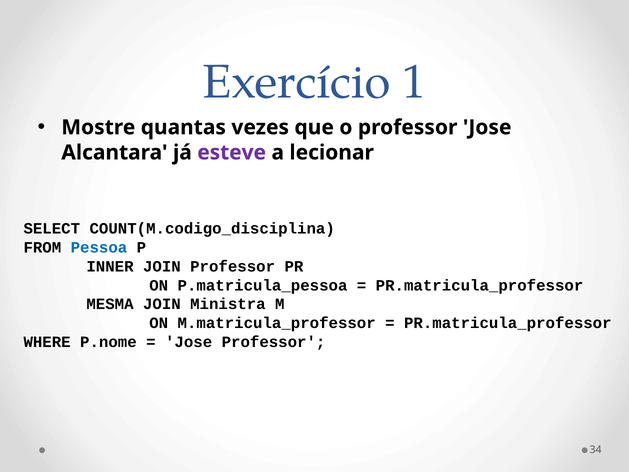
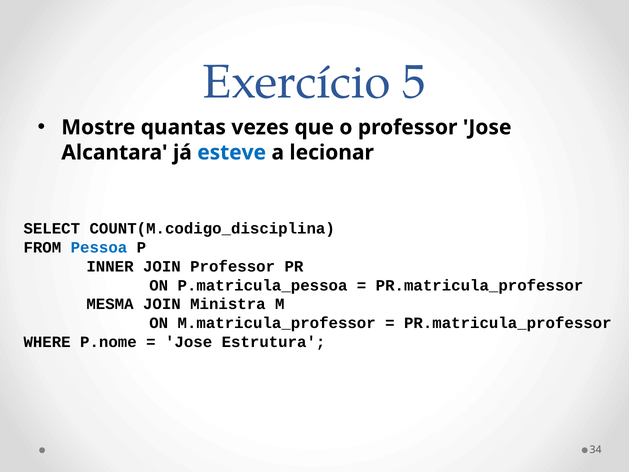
1: 1 -> 5
esteve colour: purple -> blue
Jose Professor: Professor -> Estrutura
